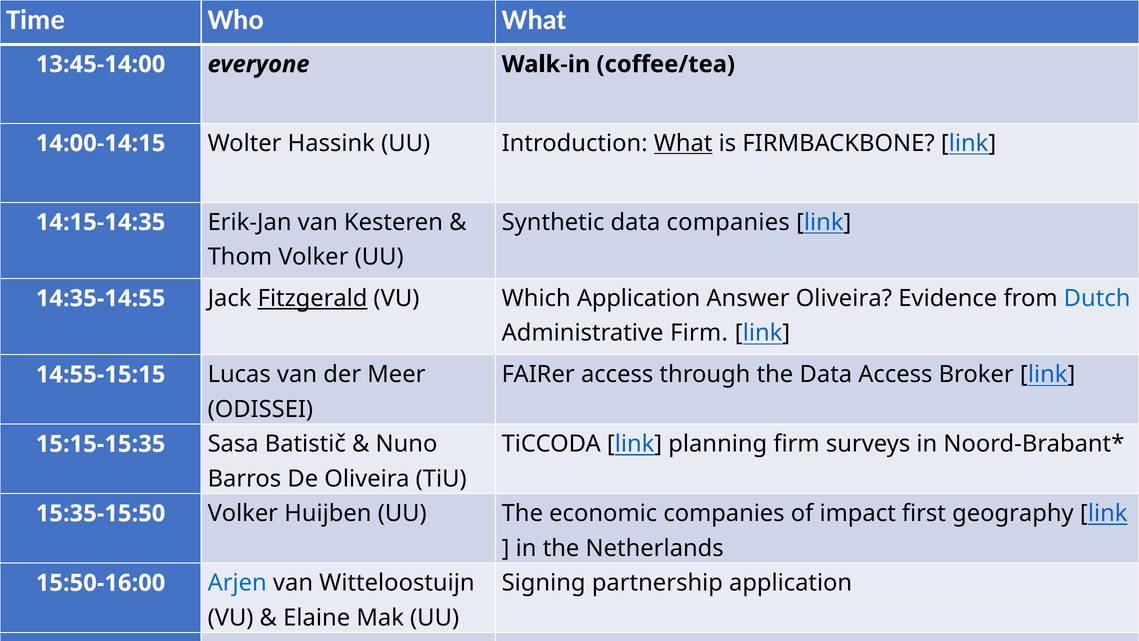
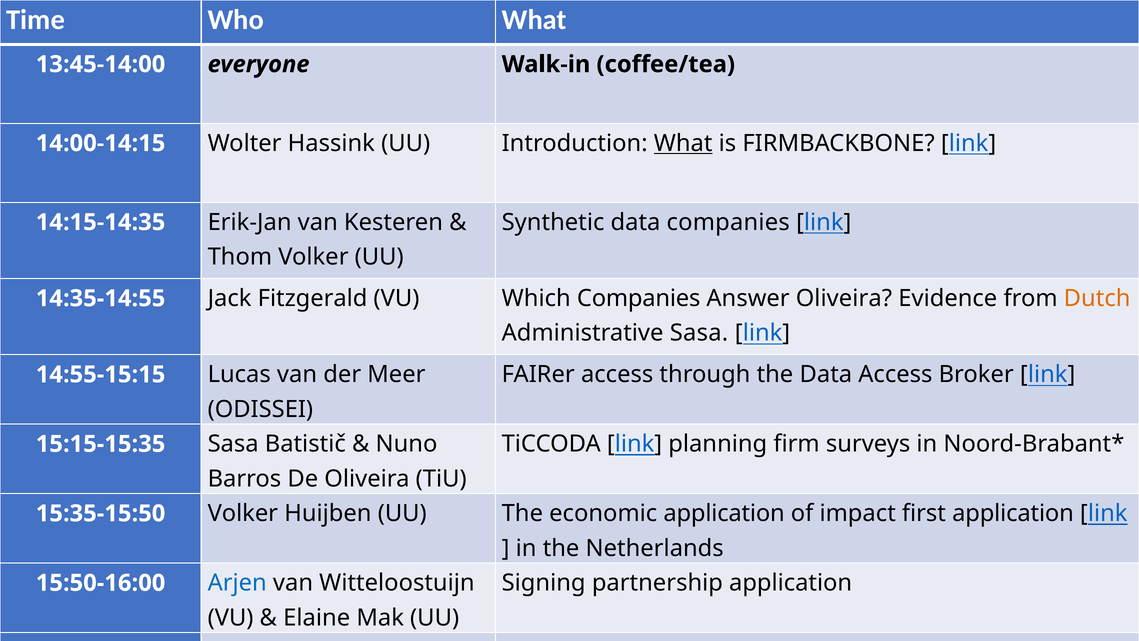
Fitzgerald underline: present -> none
Which Application: Application -> Companies
Dutch colour: blue -> orange
Administrative Firm: Firm -> Sasa
economic companies: companies -> application
first geography: geography -> application
